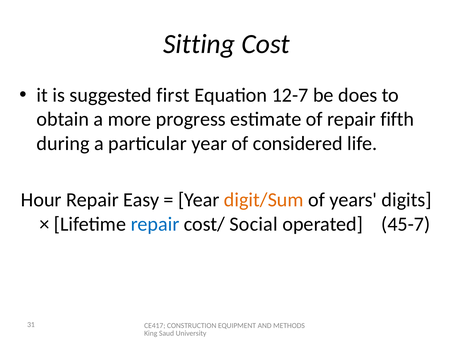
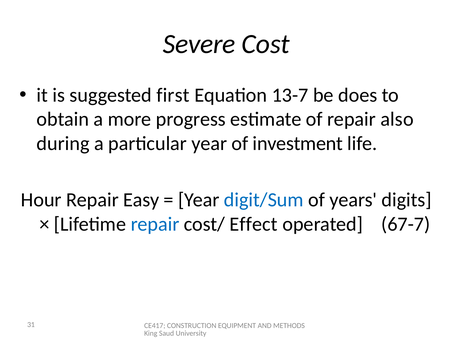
Sitting: Sitting -> Severe
12-7: 12-7 -> 13-7
fifth: fifth -> also
considered: considered -> investment
digit/Sum colour: orange -> blue
Social: Social -> Effect
45-7: 45-7 -> 67-7
